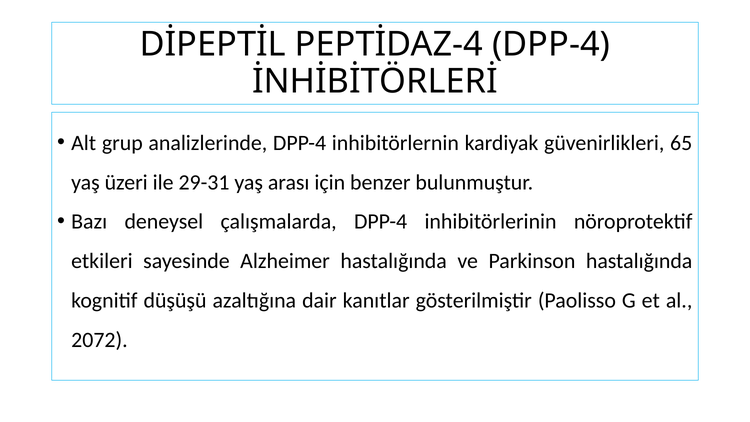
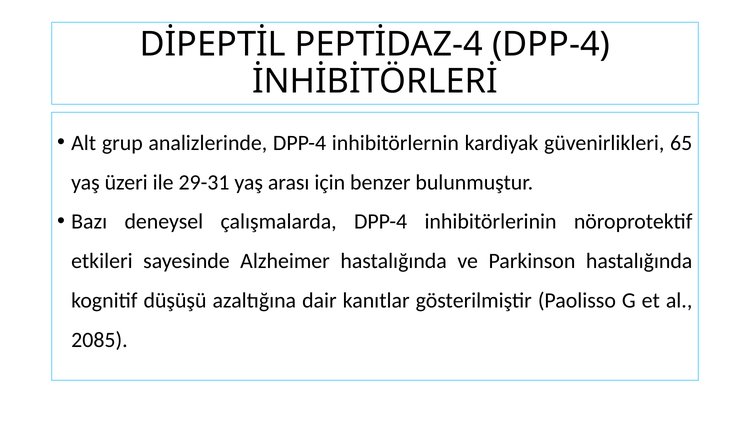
2072: 2072 -> 2085
